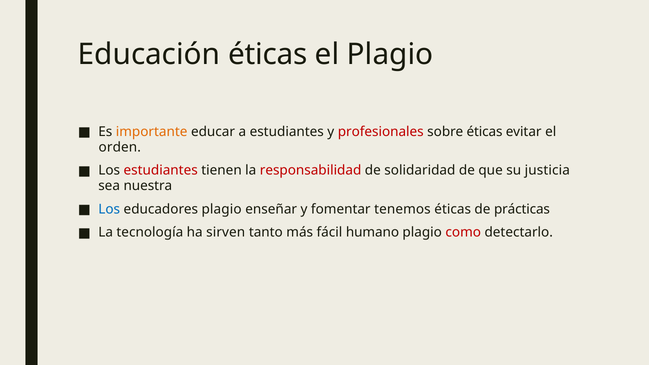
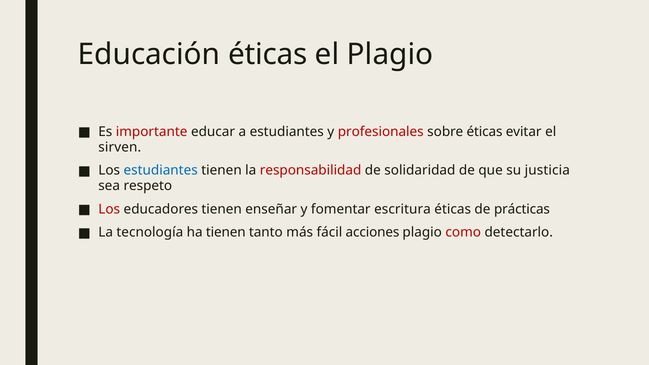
importante colour: orange -> red
orden: orden -> sirven
estudiantes at (161, 170) colour: red -> blue
nuestra: nuestra -> respeto
Los at (109, 209) colour: blue -> red
educadores plagio: plagio -> tienen
tenemos: tenemos -> escritura
ha sirven: sirven -> tienen
humano: humano -> acciones
